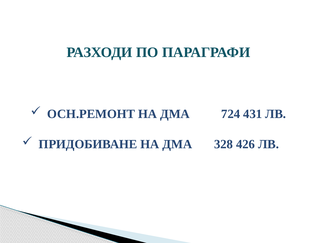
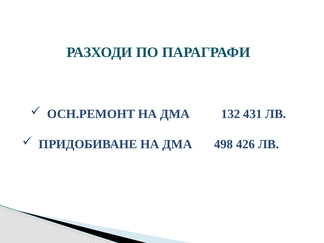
724: 724 -> 132
328: 328 -> 498
